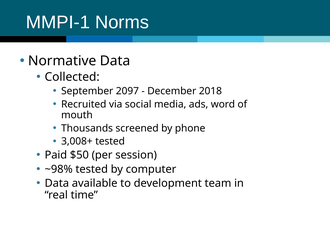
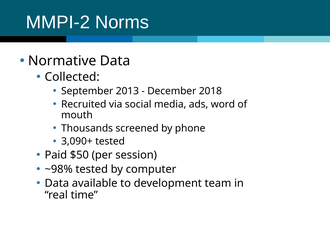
MMPI-1: MMPI-1 -> MMPI-2
2097: 2097 -> 2013
3,008+: 3,008+ -> 3,090+
